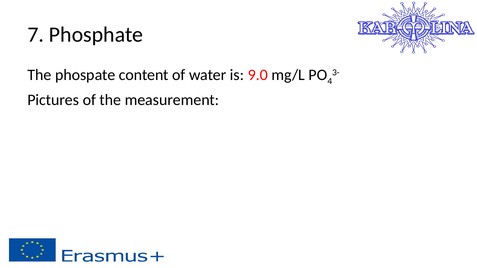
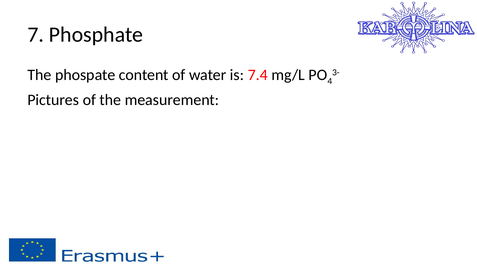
9.0: 9.0 -> 7.4
